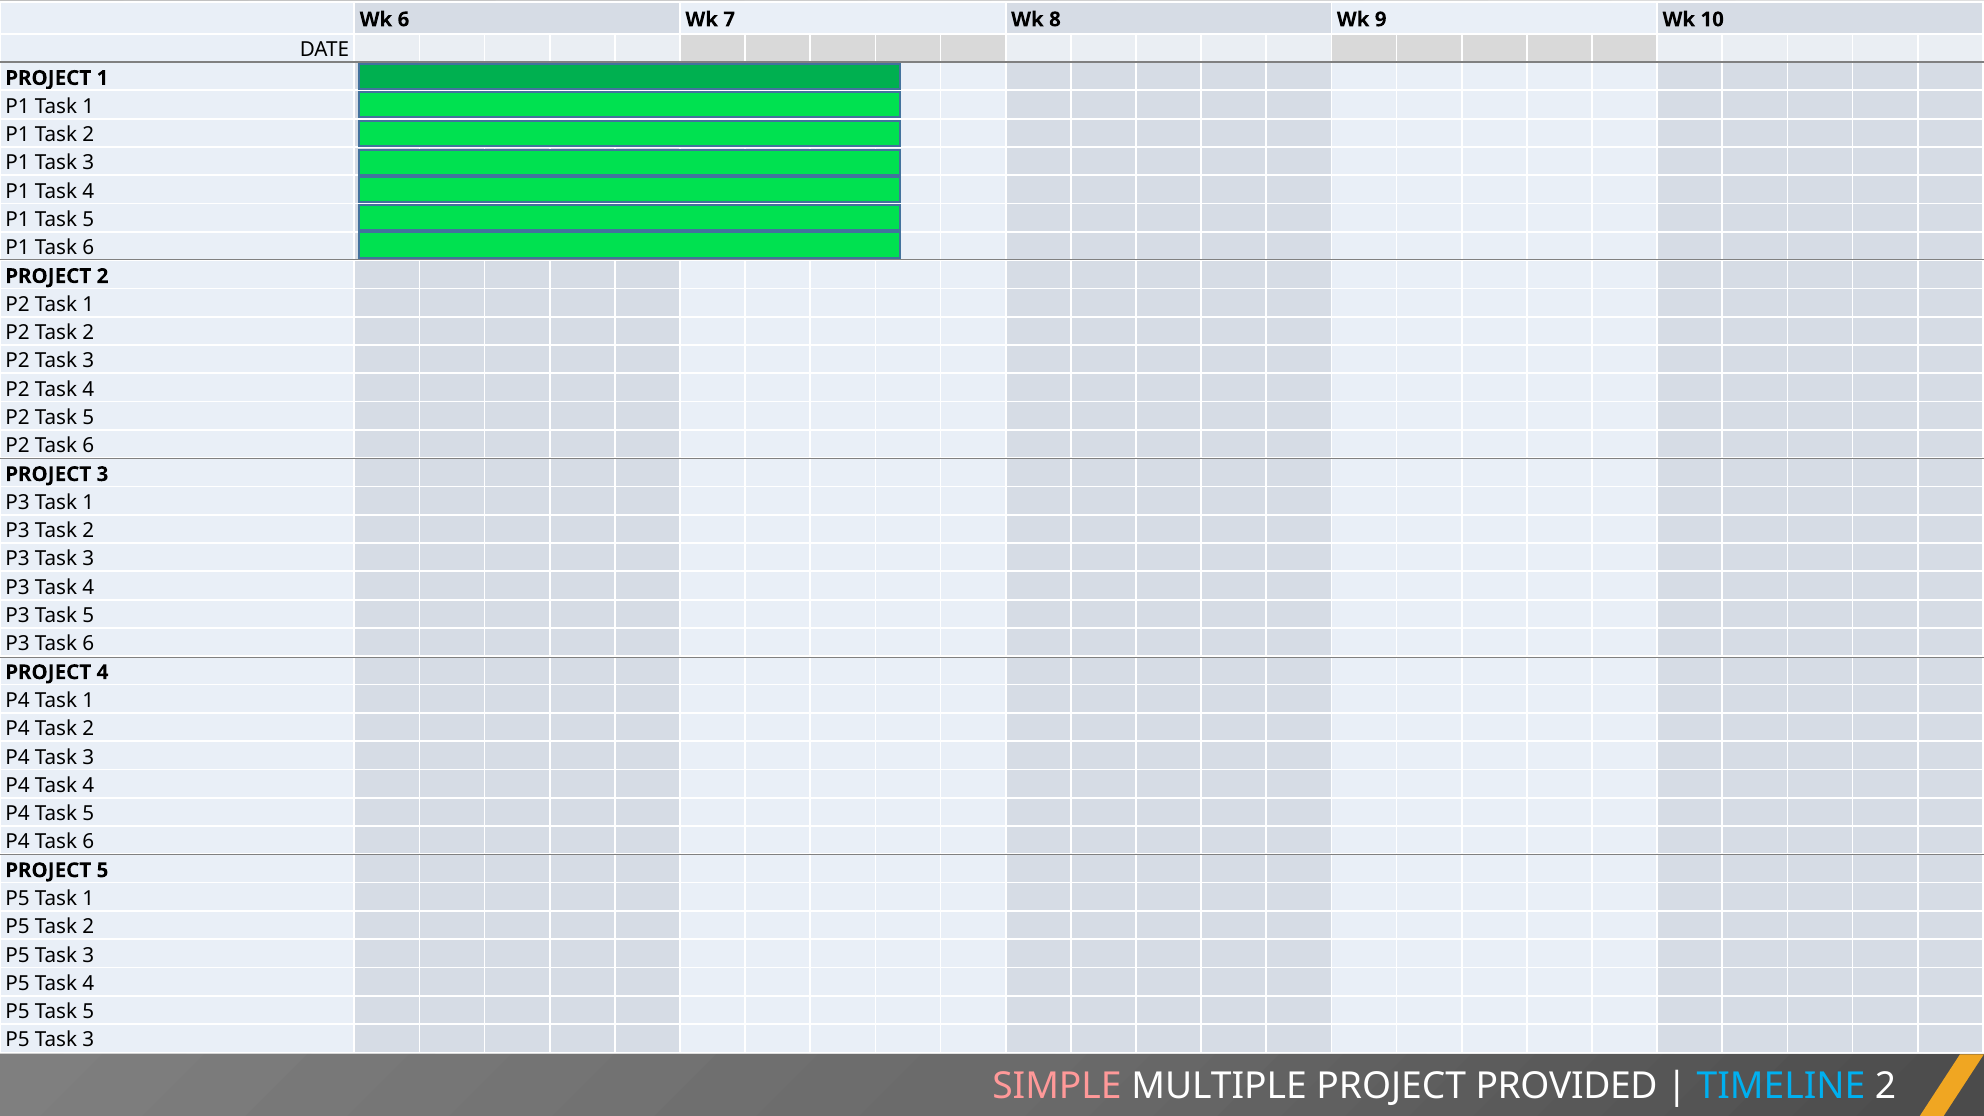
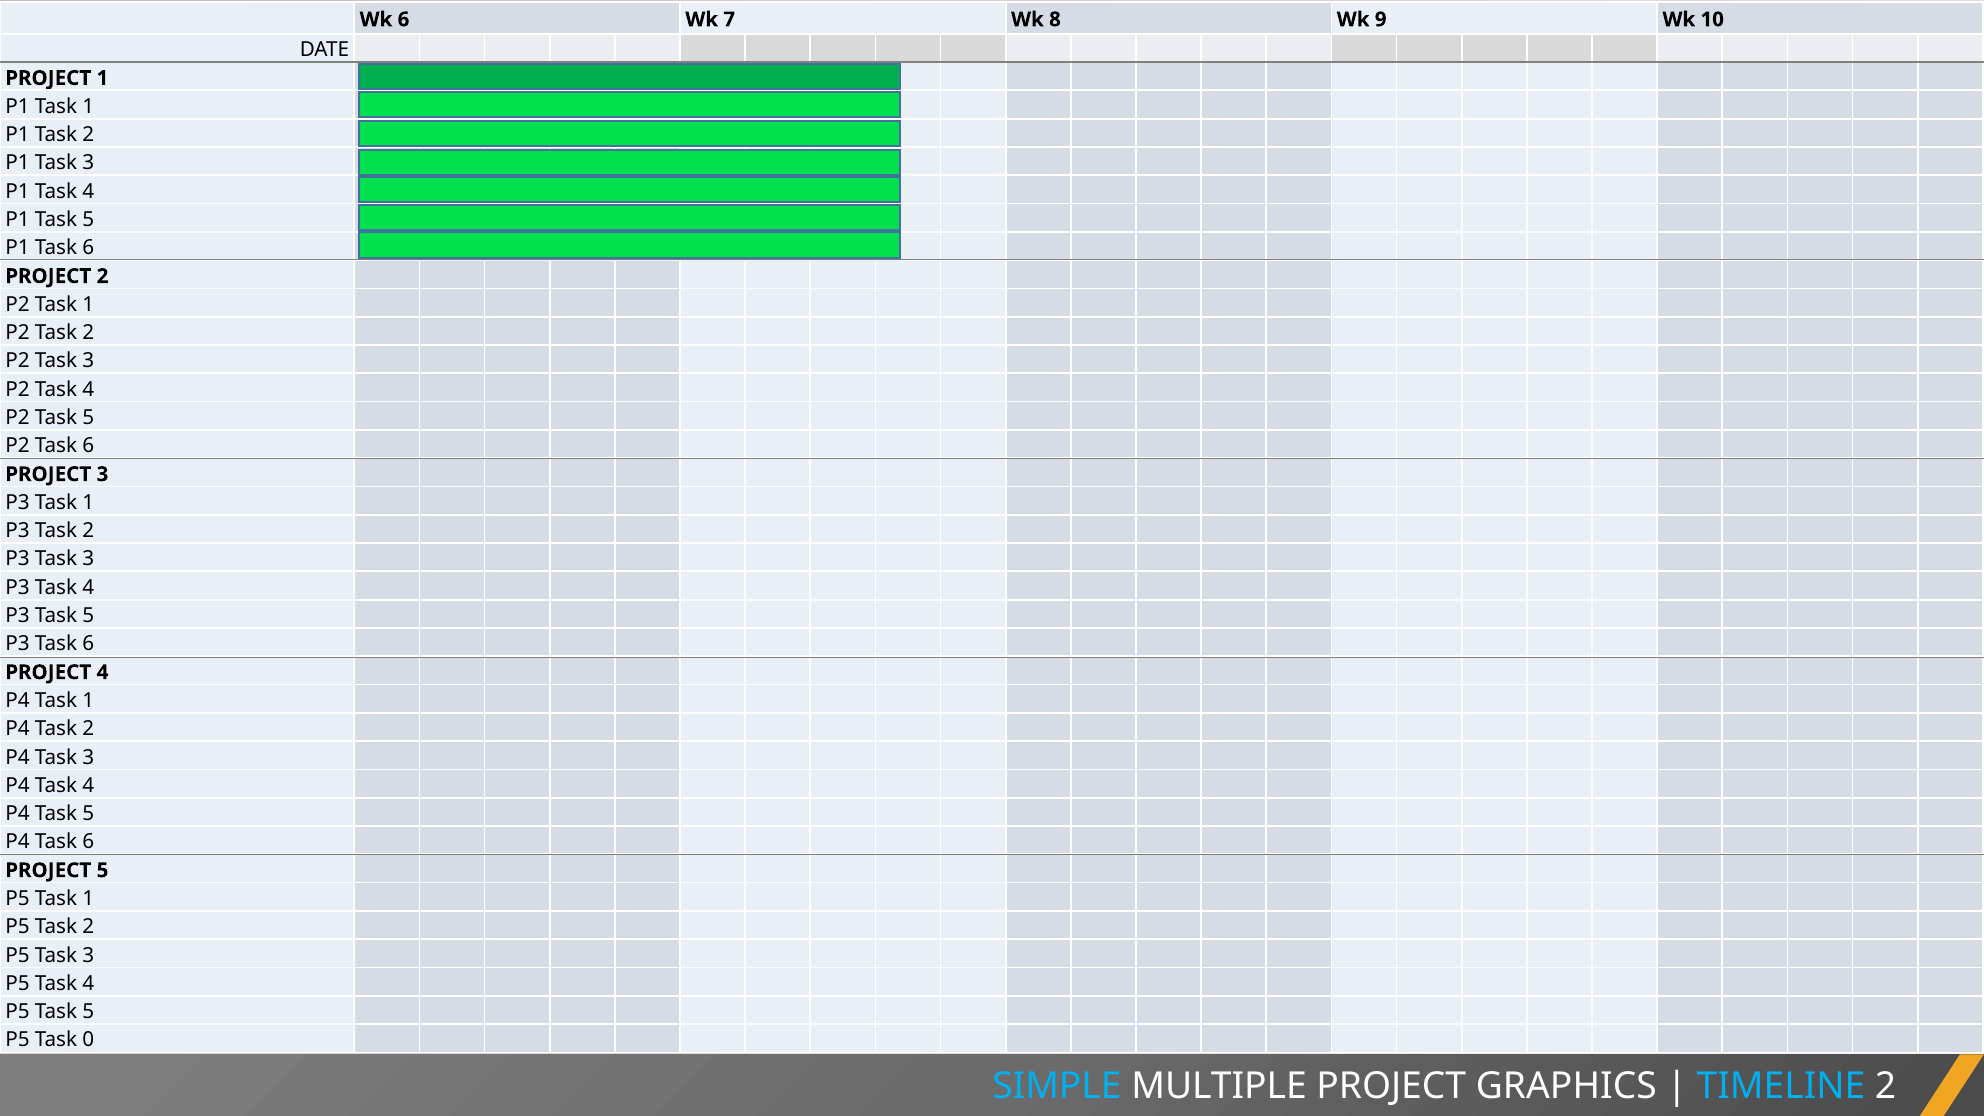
3 at (88, 1040): 3 -> 0
SIMPLE colour: pink -> light blue
PROVIDED: PROVIDED -> GRAPHICS
